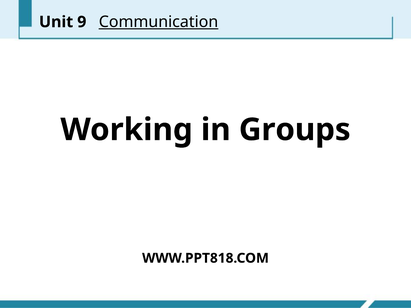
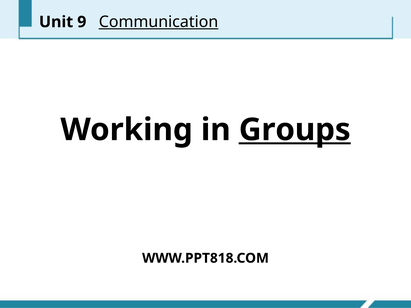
Groups underline: none -> present
